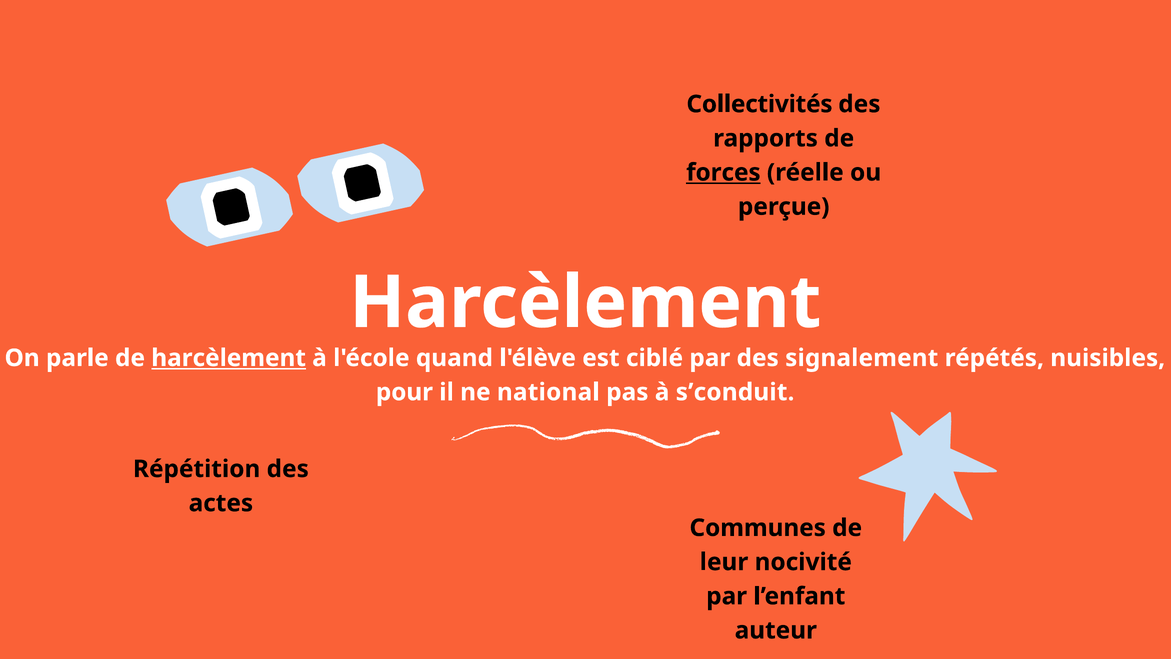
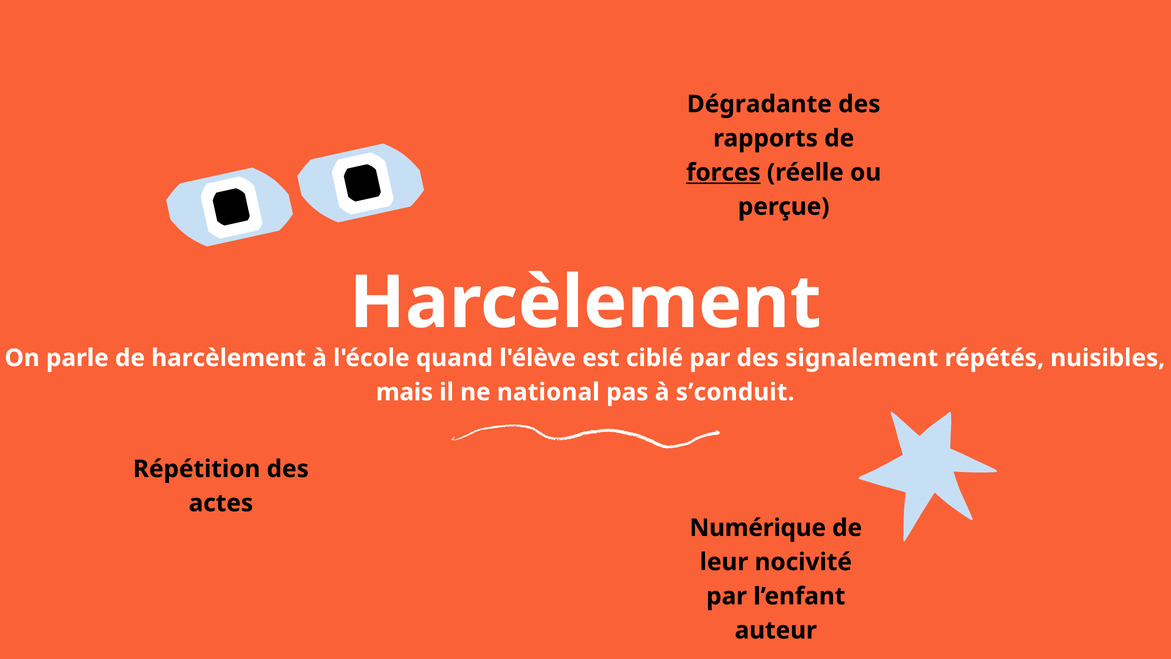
Collectivités: Collectivités -> Dégradante
harcèlement at (229, 358) underline: present -> none
pour: pour -> mais
Communes: Communes -> Numérique
